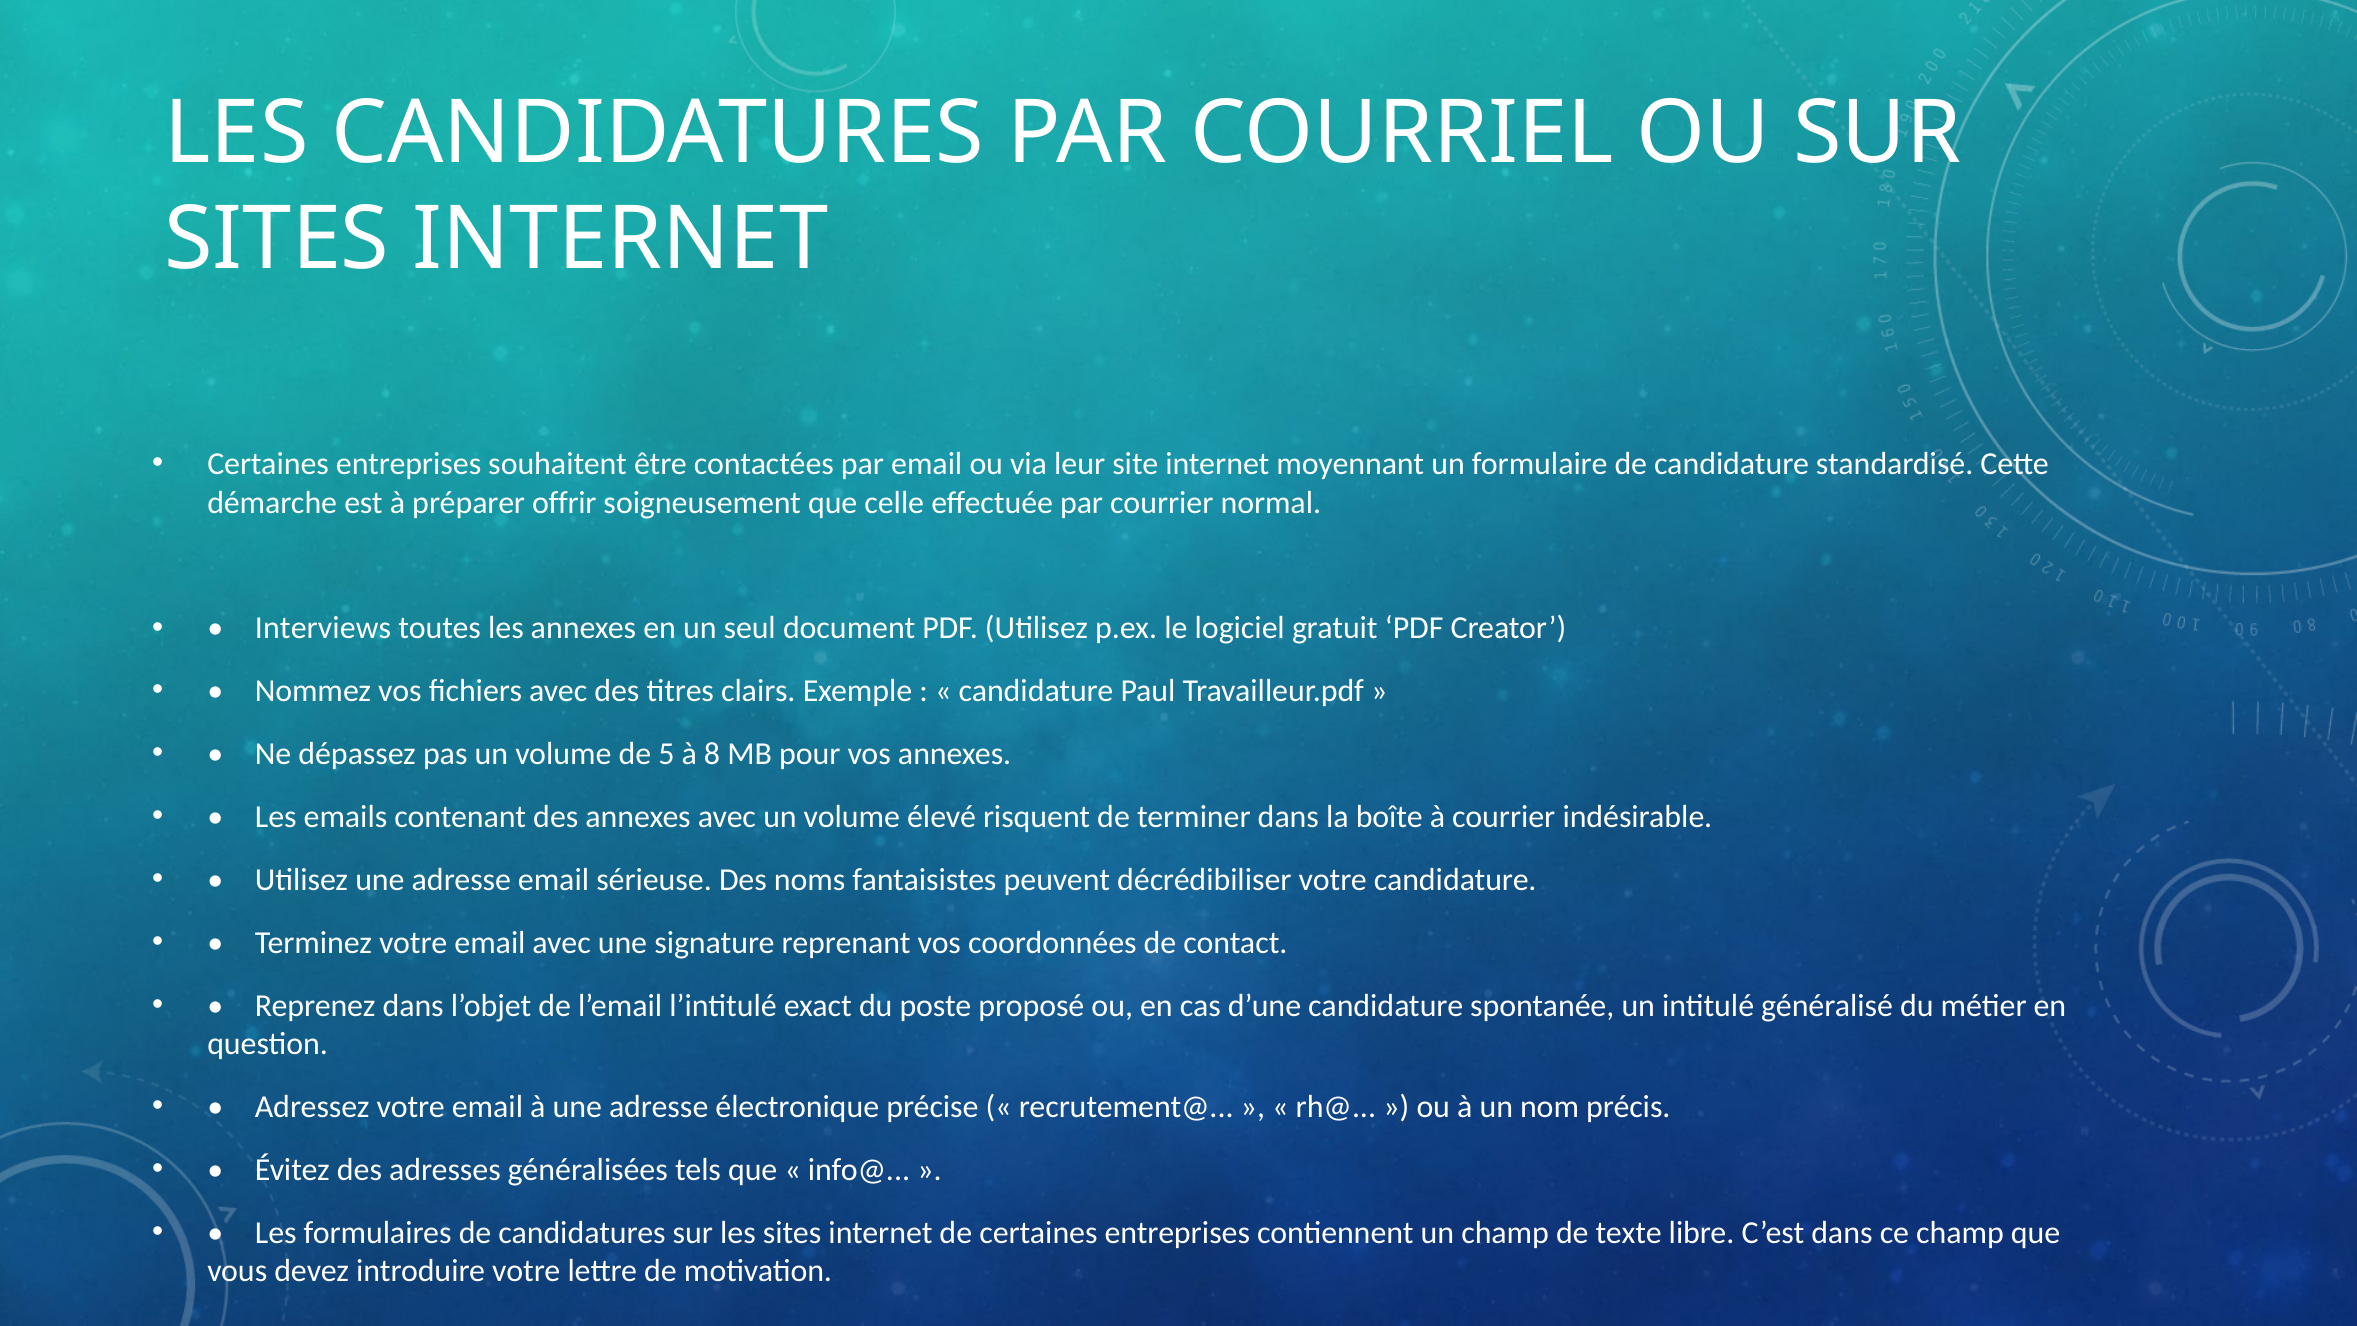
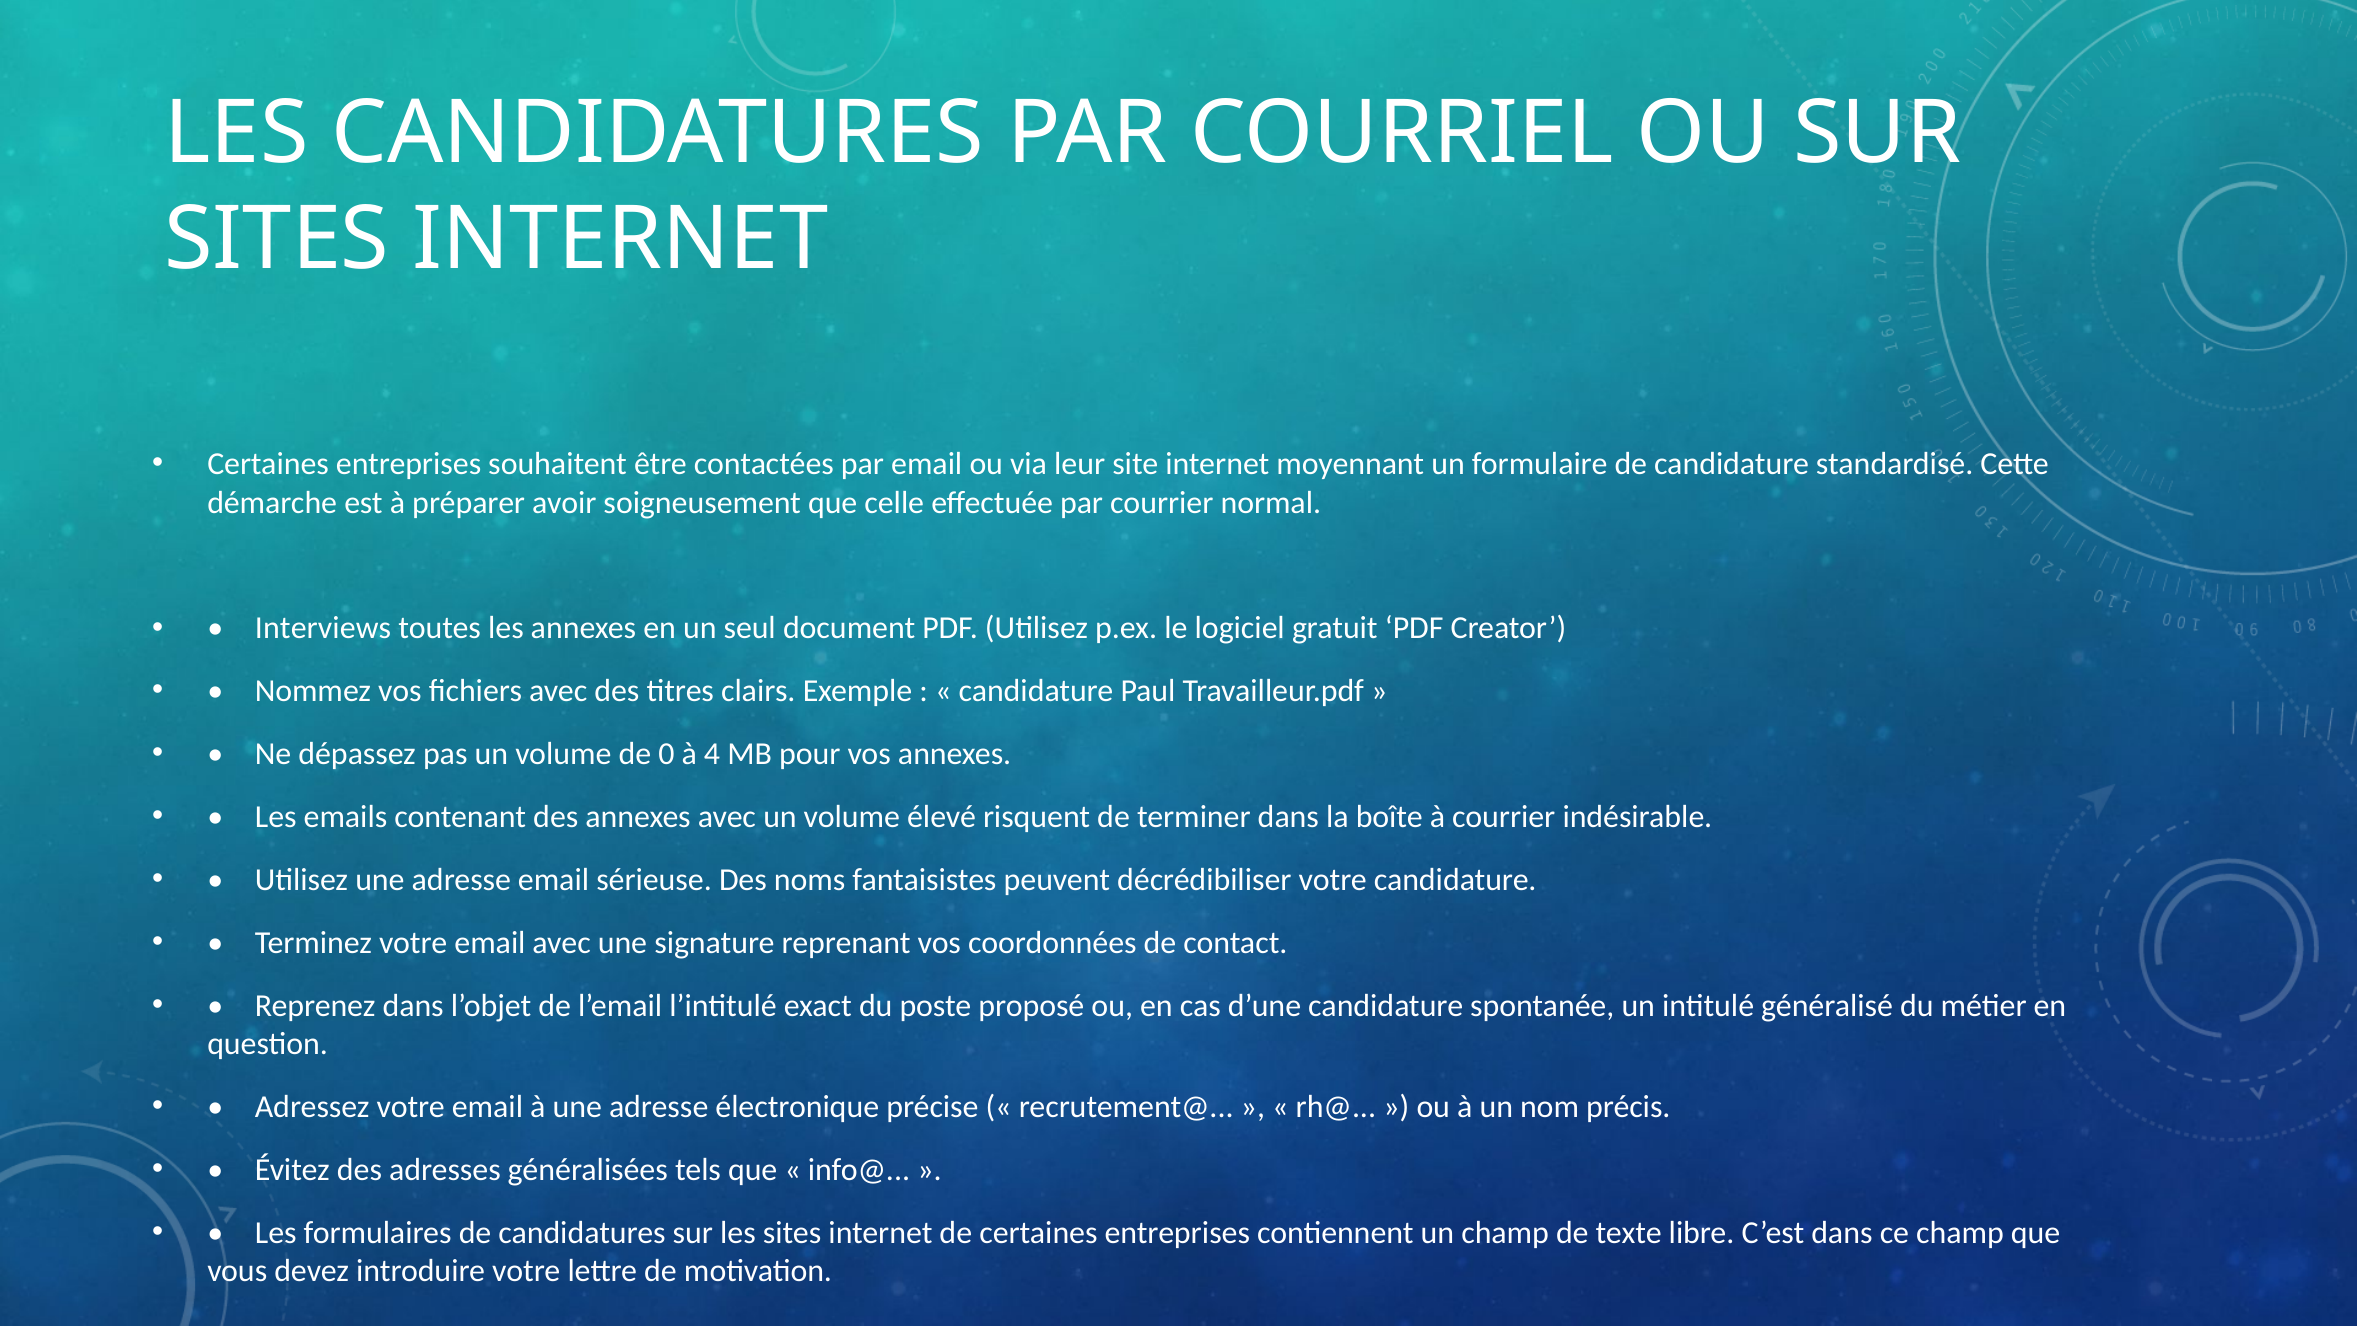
offrir: offrir -> avoir
5: 5 -> 0
8: 8 -> 4
